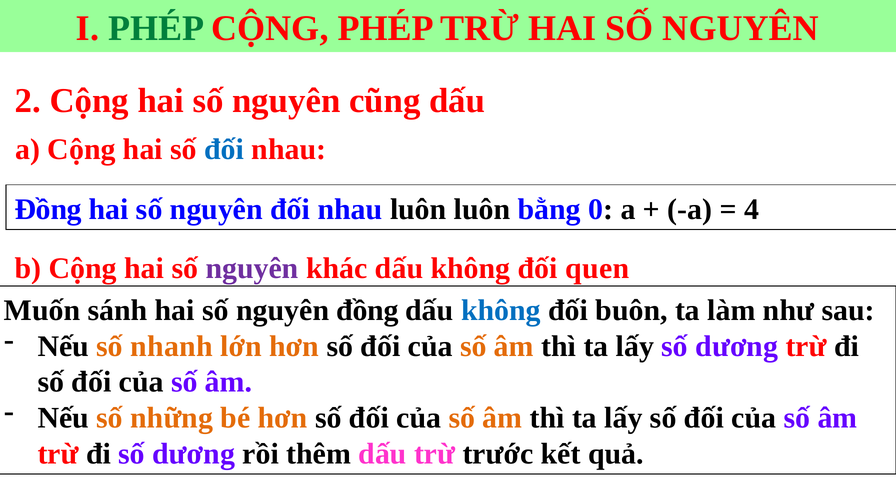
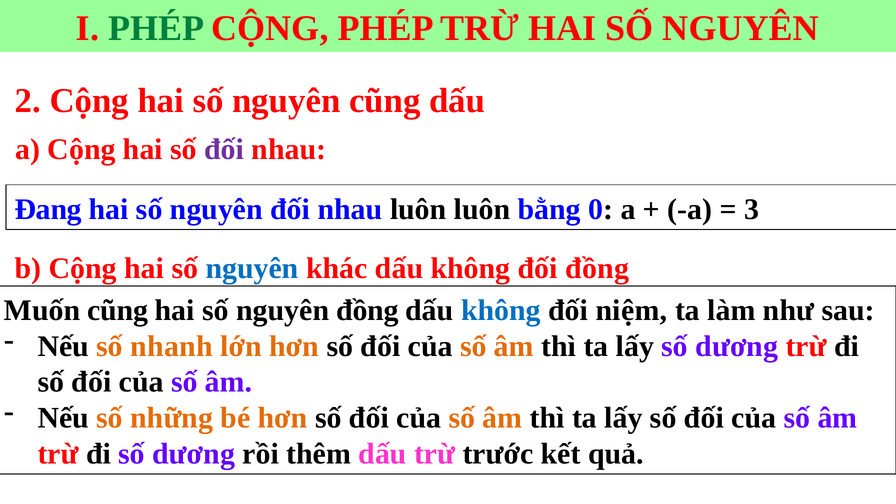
đối at (224, 149) colour: blue -> purple
Đồng at (48, 209): Đồng -> Đang
4: 4 -> 3
nguyên at (252, 269) colour: purple -> blue
đối quen: quen -> đồng
Muốn sánh: sánh -> cũng
buôn: buôn -> niệm
